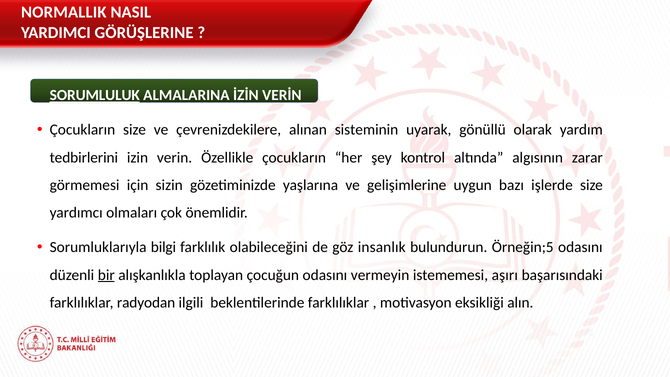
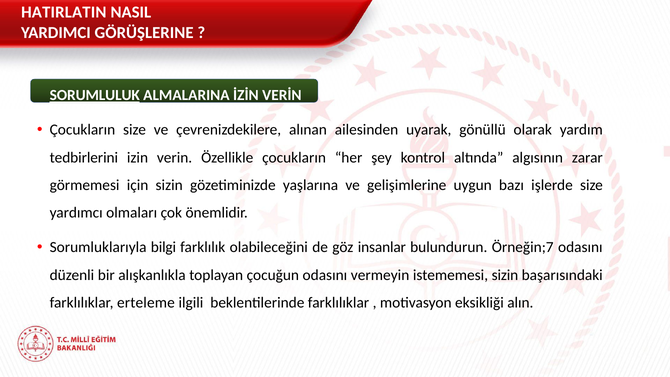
NORMALLIK: NORMALLIK -> HATIRLATIN
sisteminin: sisteminin -> ailesinden
insanlık: insanlık -> insanlar
Örneğin;5: Örneğin;5 -> Örneğin;7
bir underline: present -> none
istememesi aşırı: aşırı -> sizin
radyodan: radyodan -> erteleme
